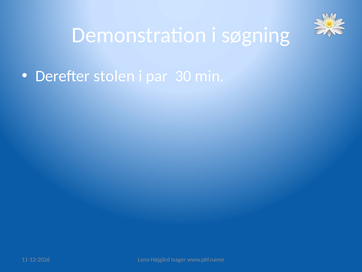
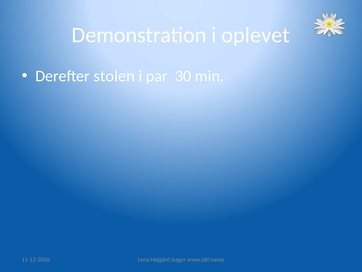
søgning: søgning -> oplevet
